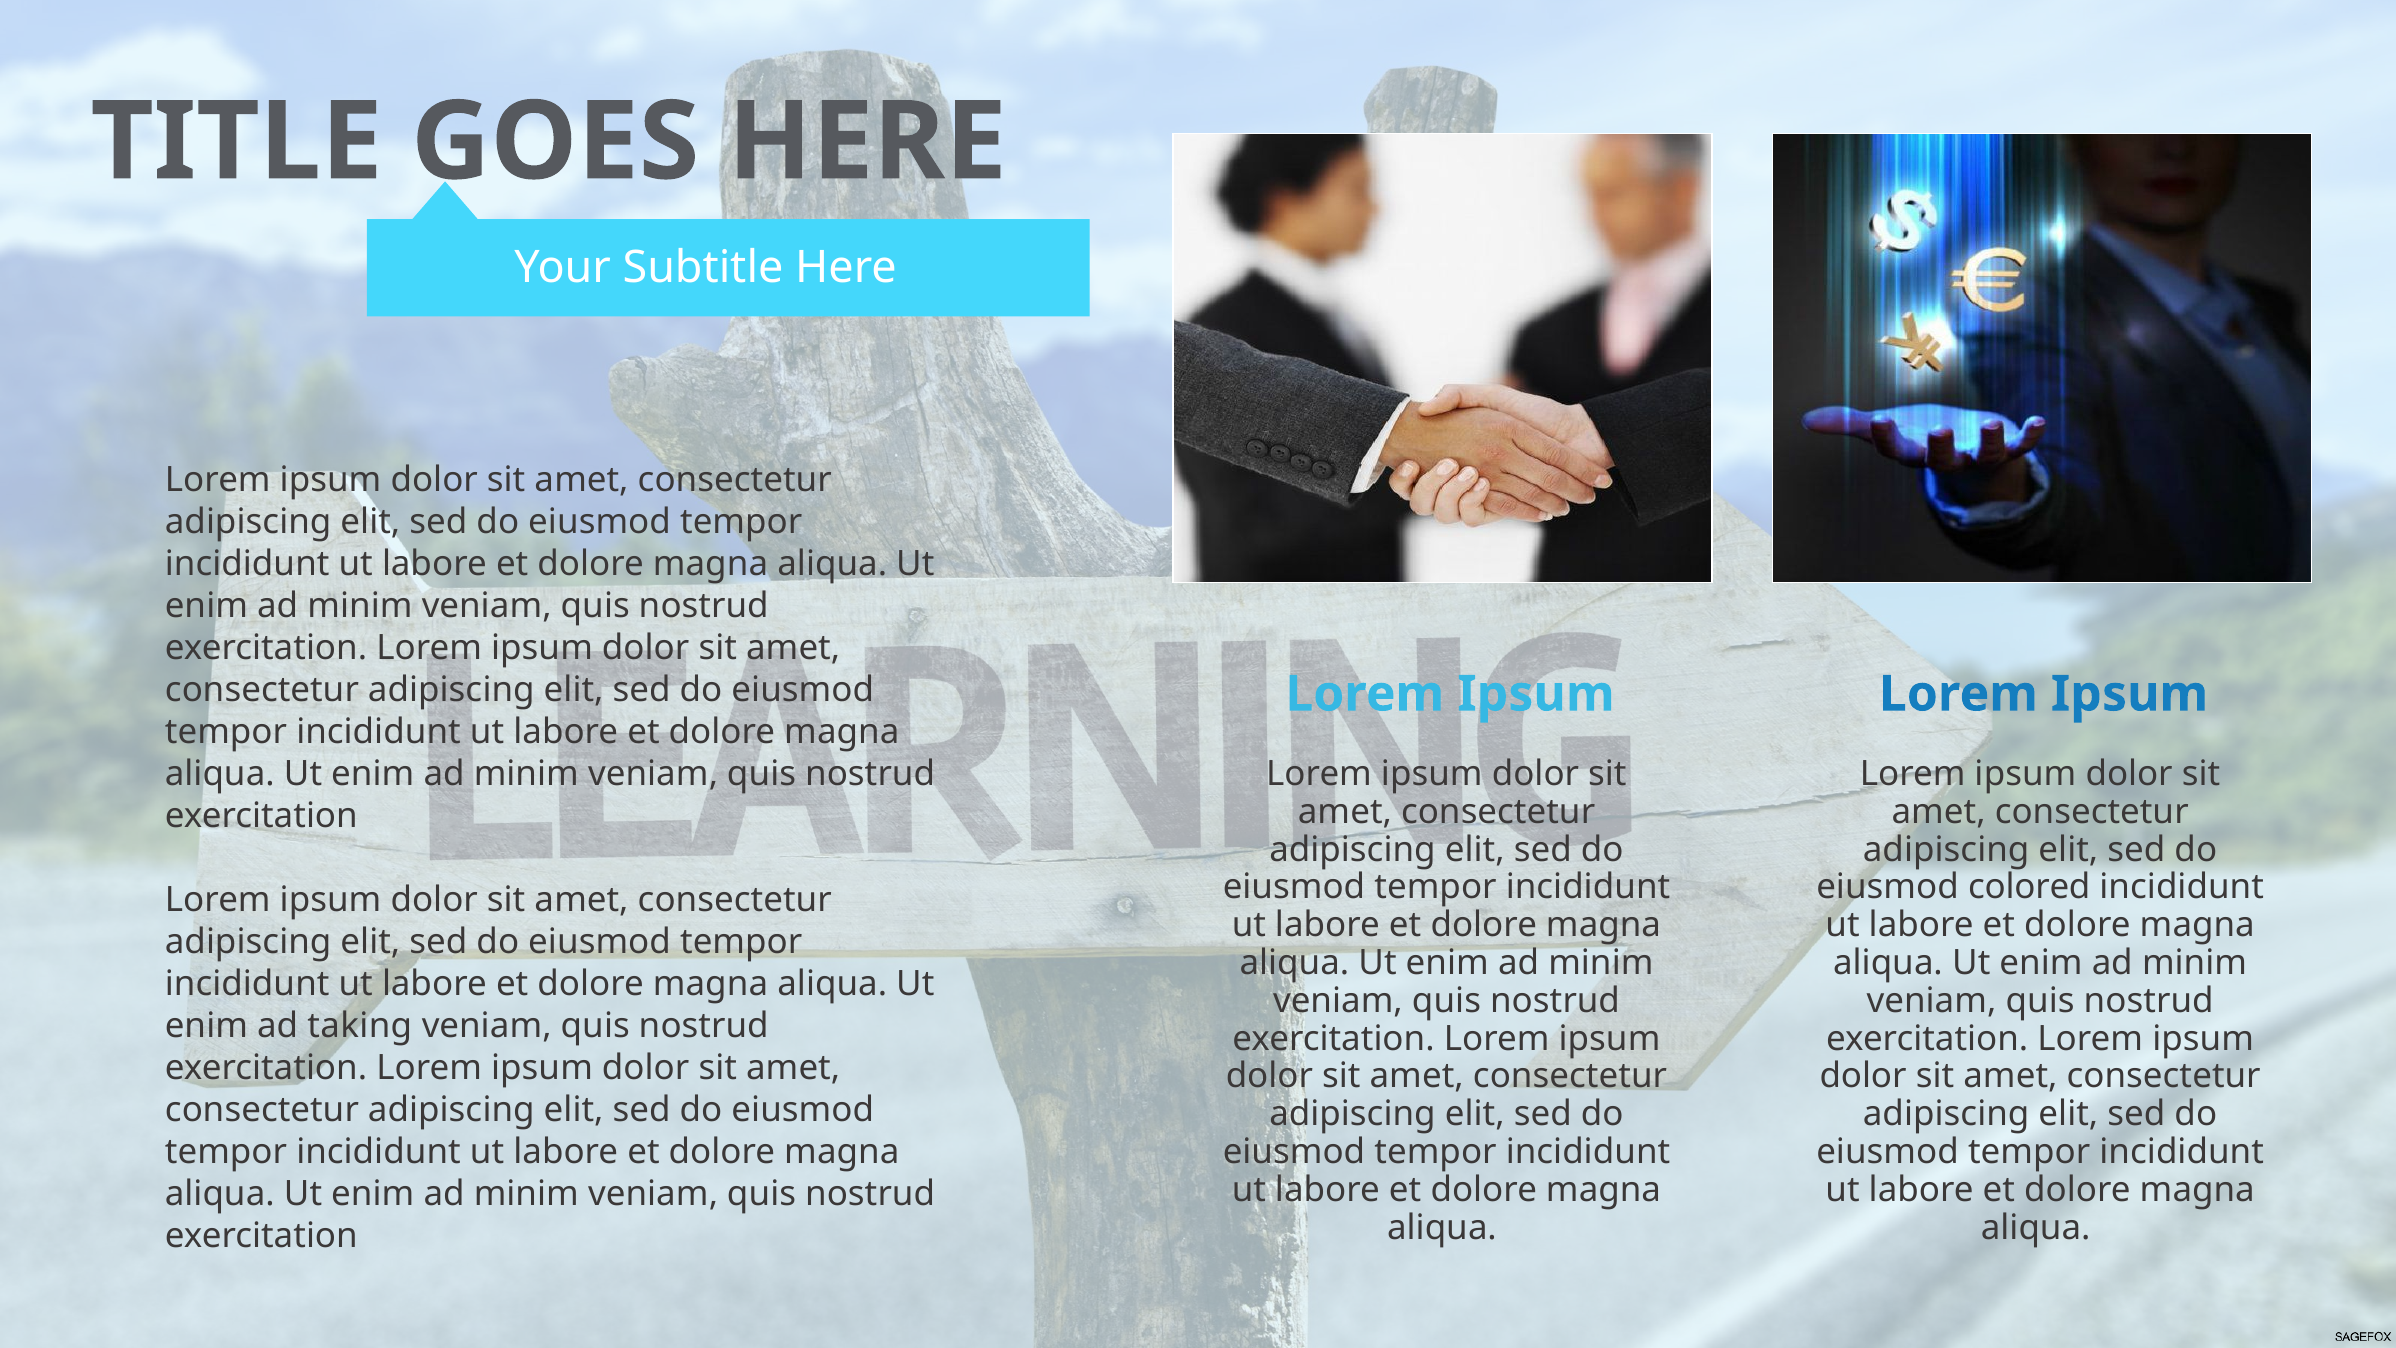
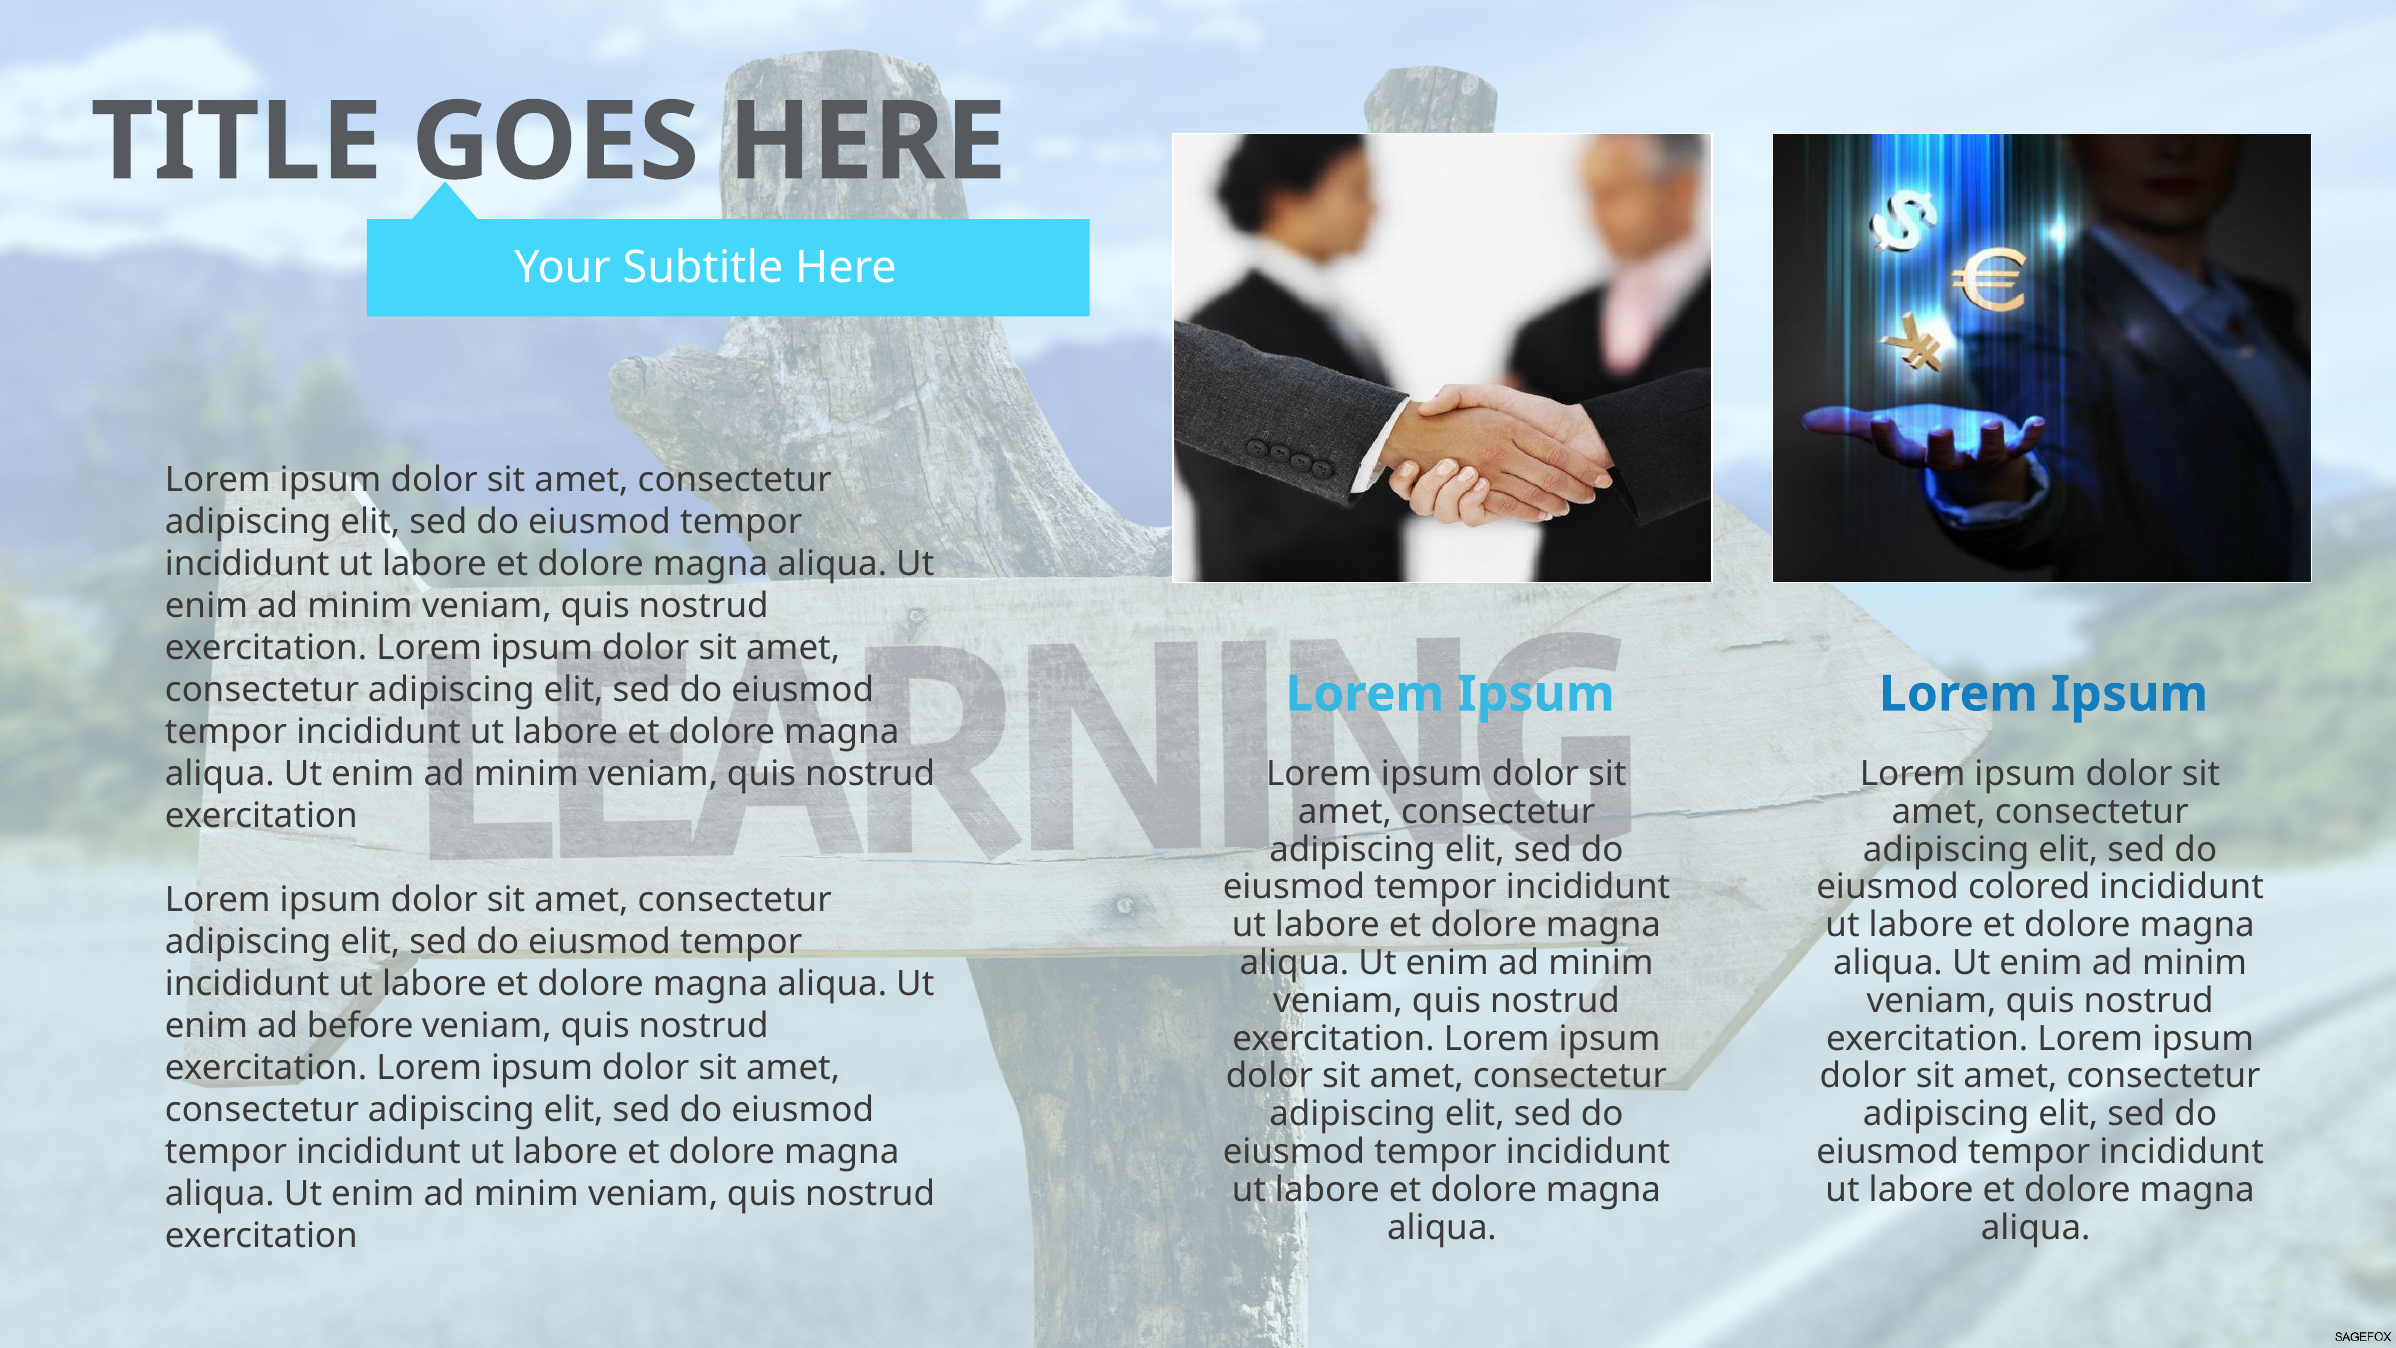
taking: taking -> before
